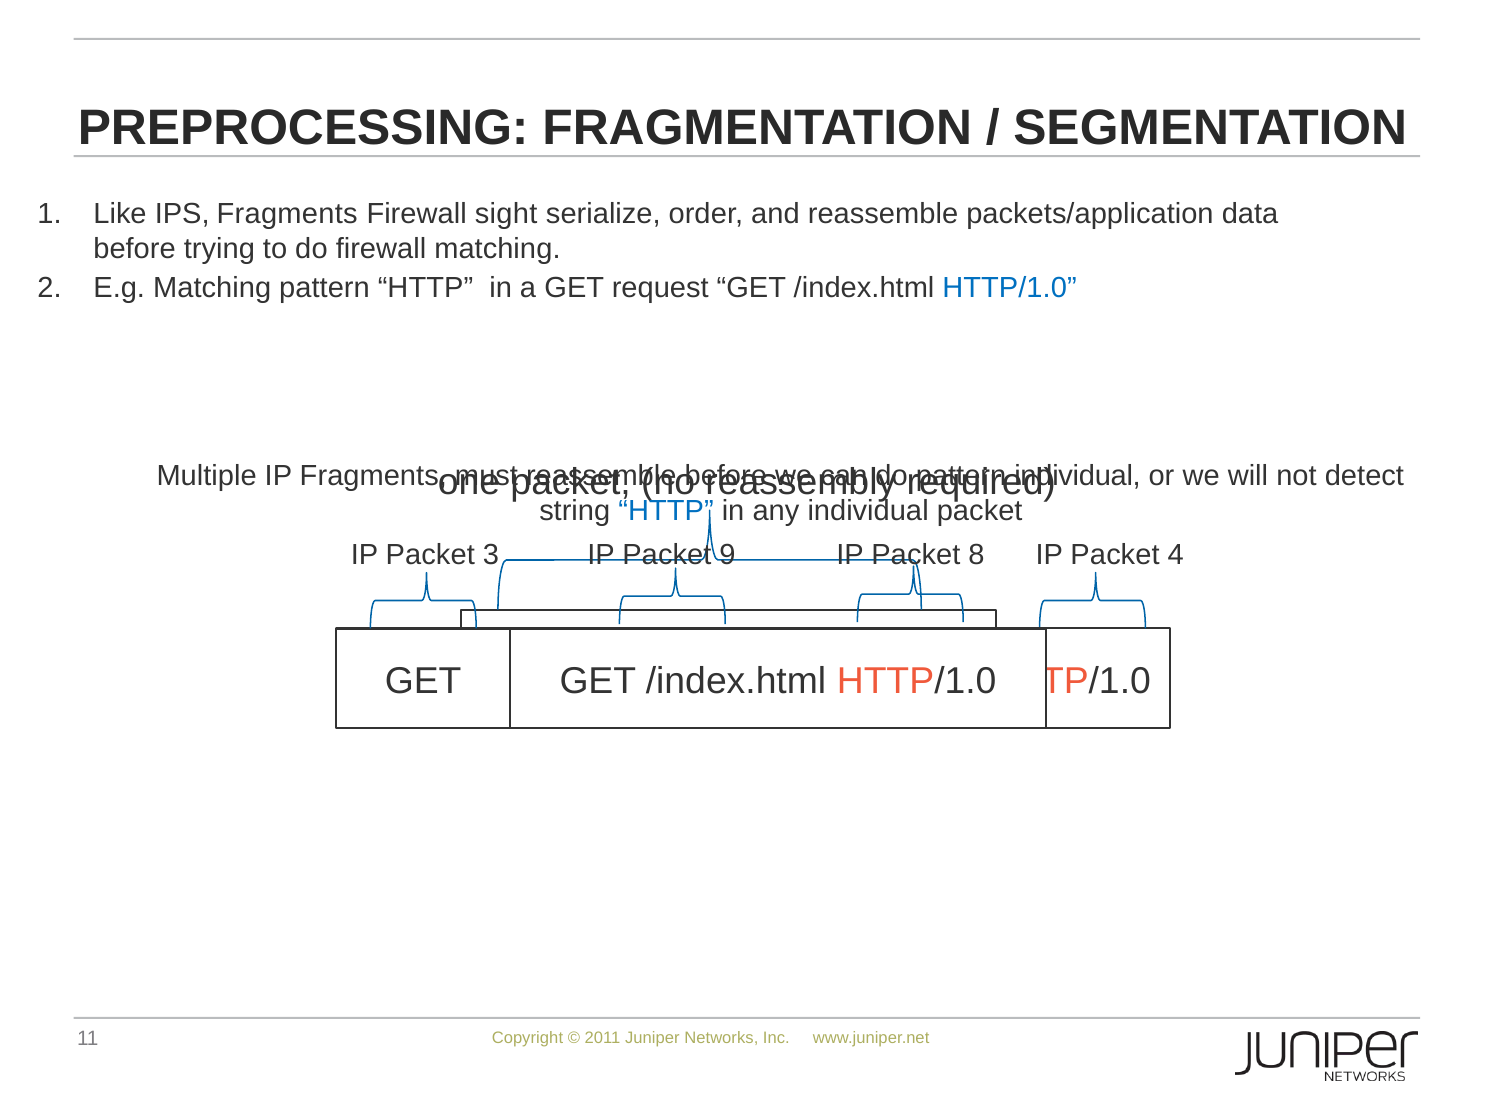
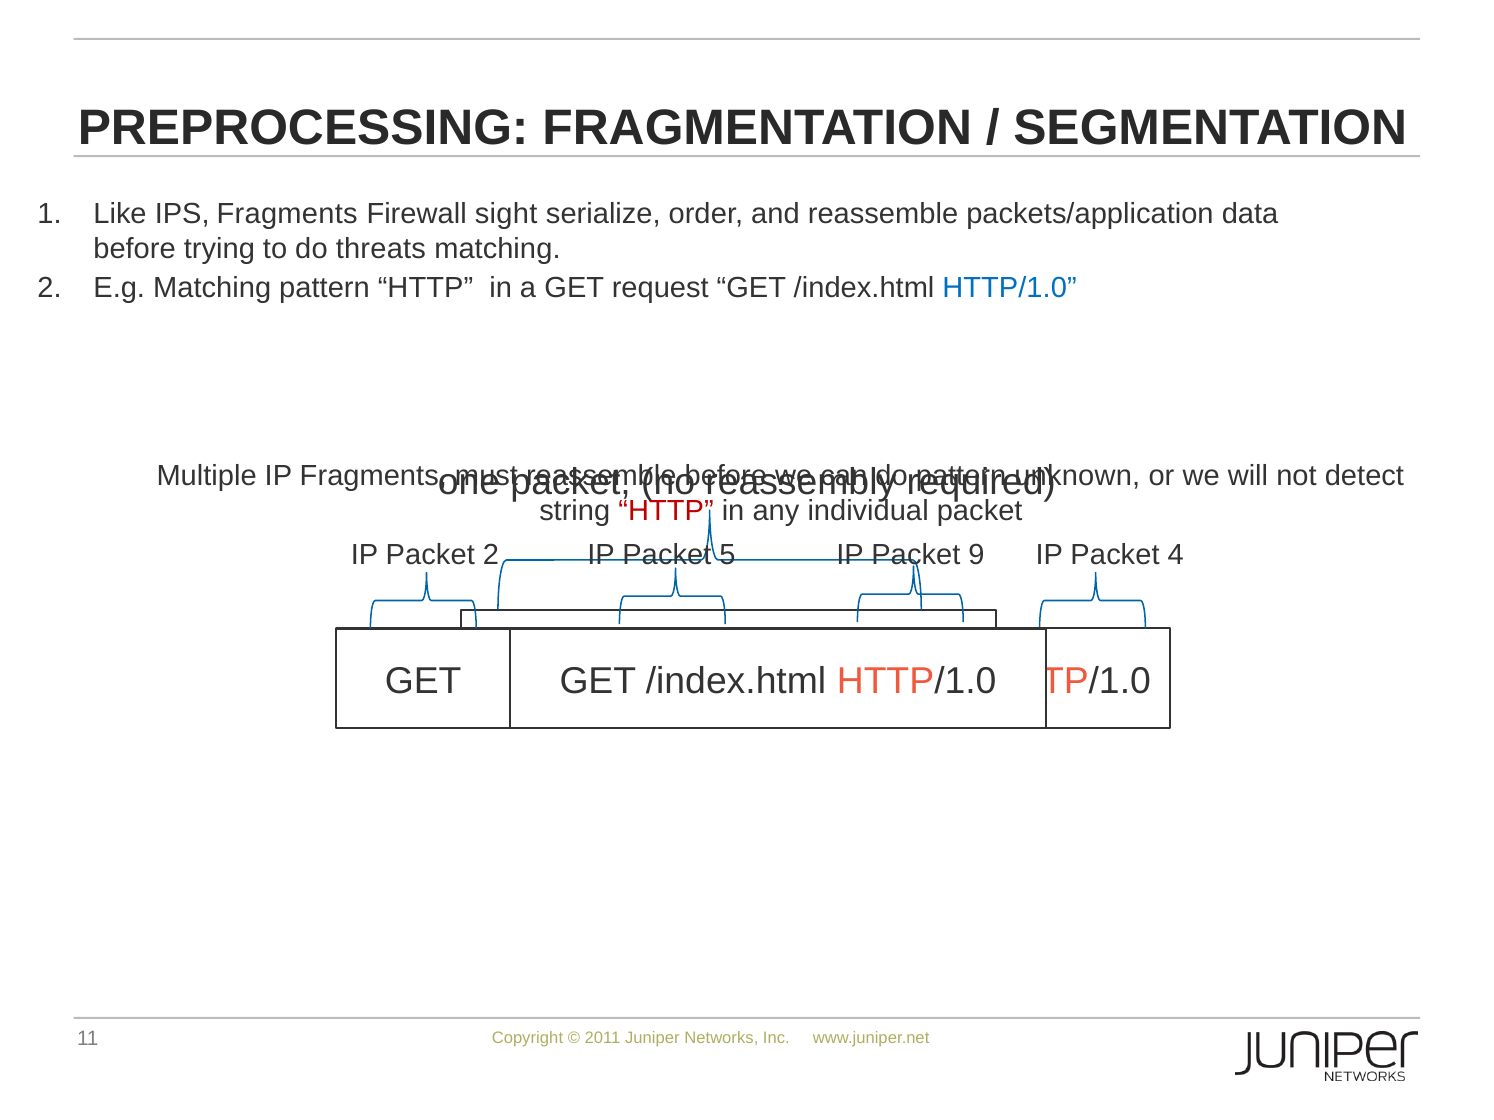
do firewall: firewall -> threats
individual at (1078, 477): individual -> unknown
HTTP at (666, 511) colour: blue -> red
Packet 3: 3 -> 2
9: 9 -> 5
8: 8 -> 9
